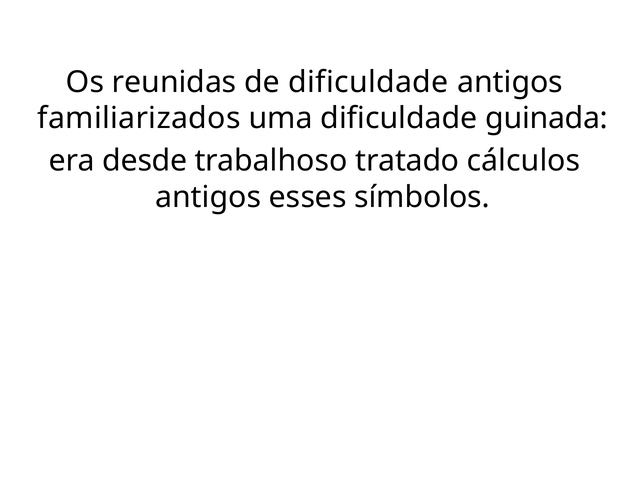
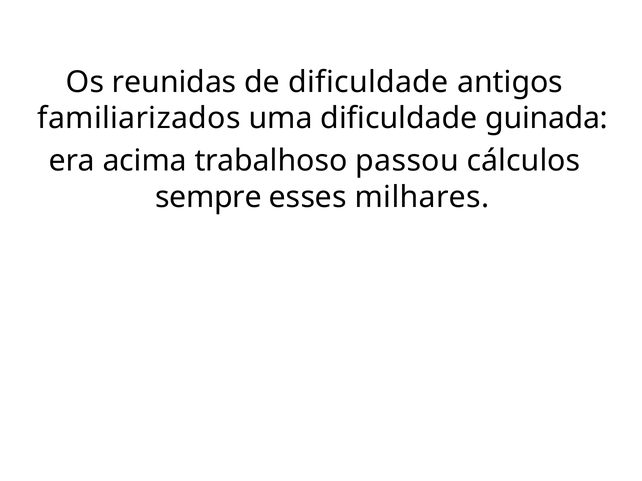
desde: desde -> acima
tratado: tratado -> passou
antigos at (208, 197): antigos -> sempre
símbolos: símbolos -> milhares
